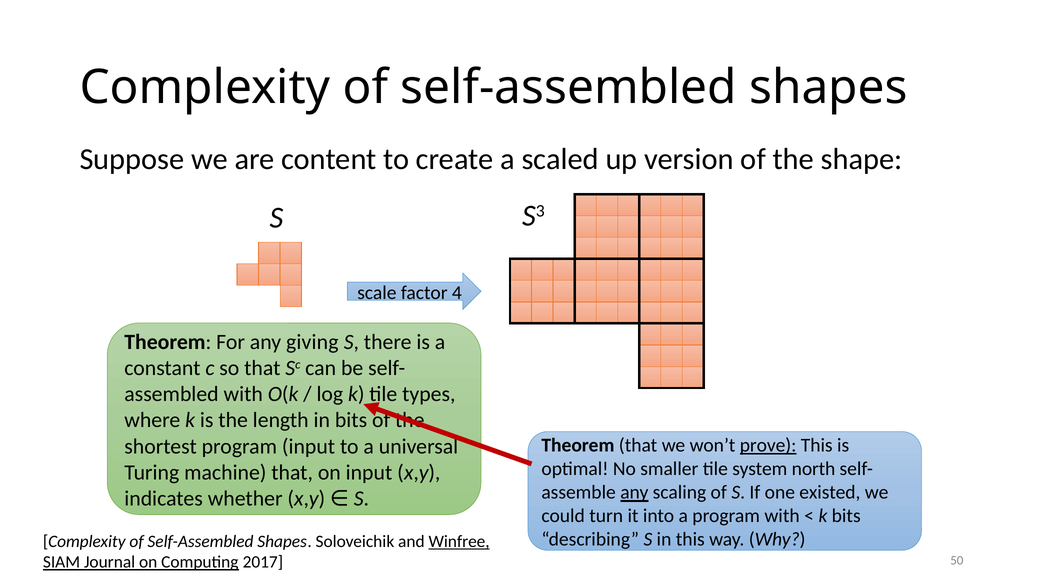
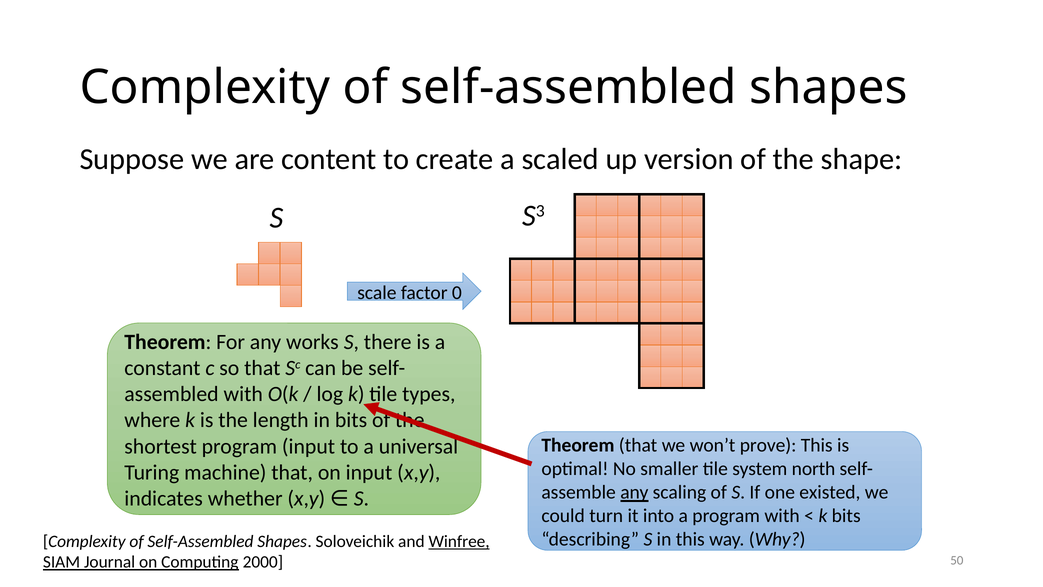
4: 4 -> 0
giving: giving -> works
prove underline: present -> none
2017: 2017 -> 2000
